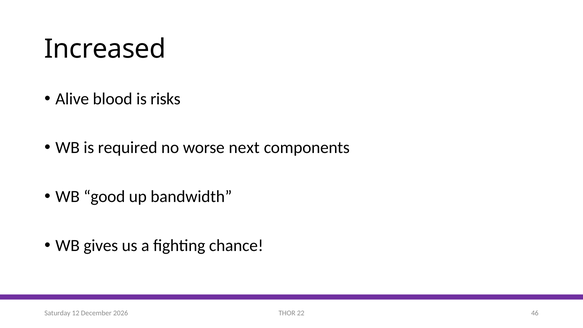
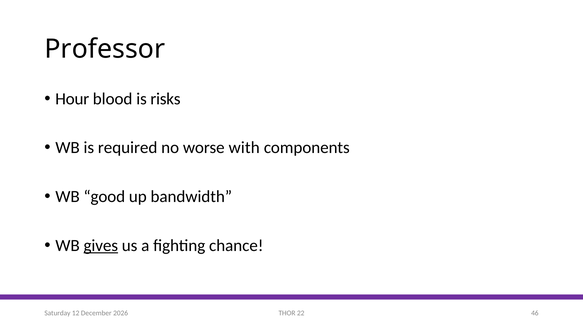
Increased: Increased -> Professor
Alive: Alive -> Hour
next: next -> with
gives underline: none -> present
